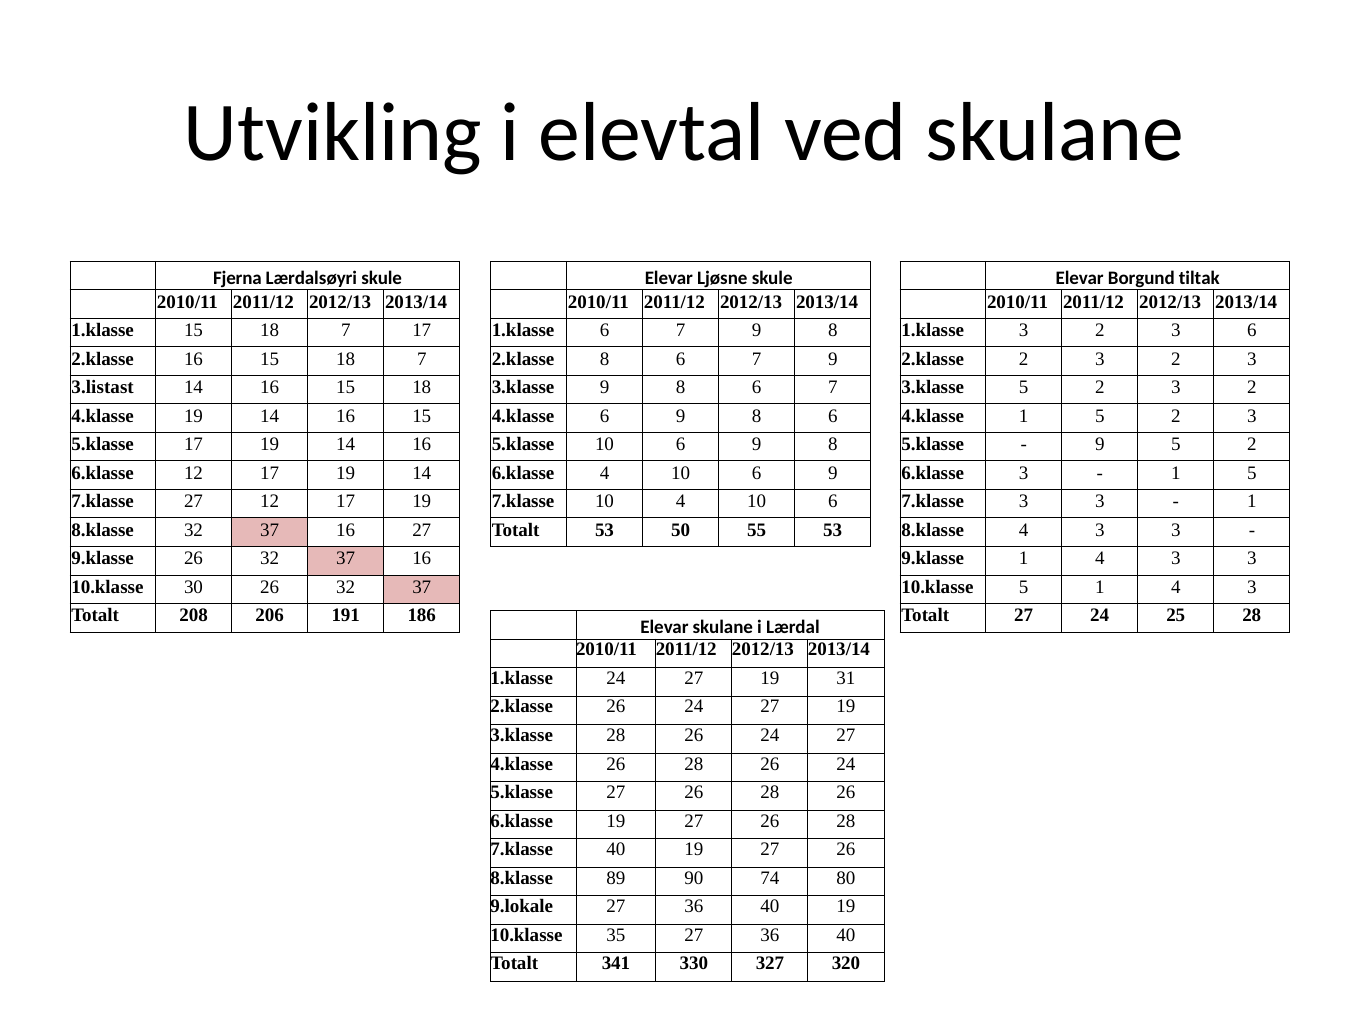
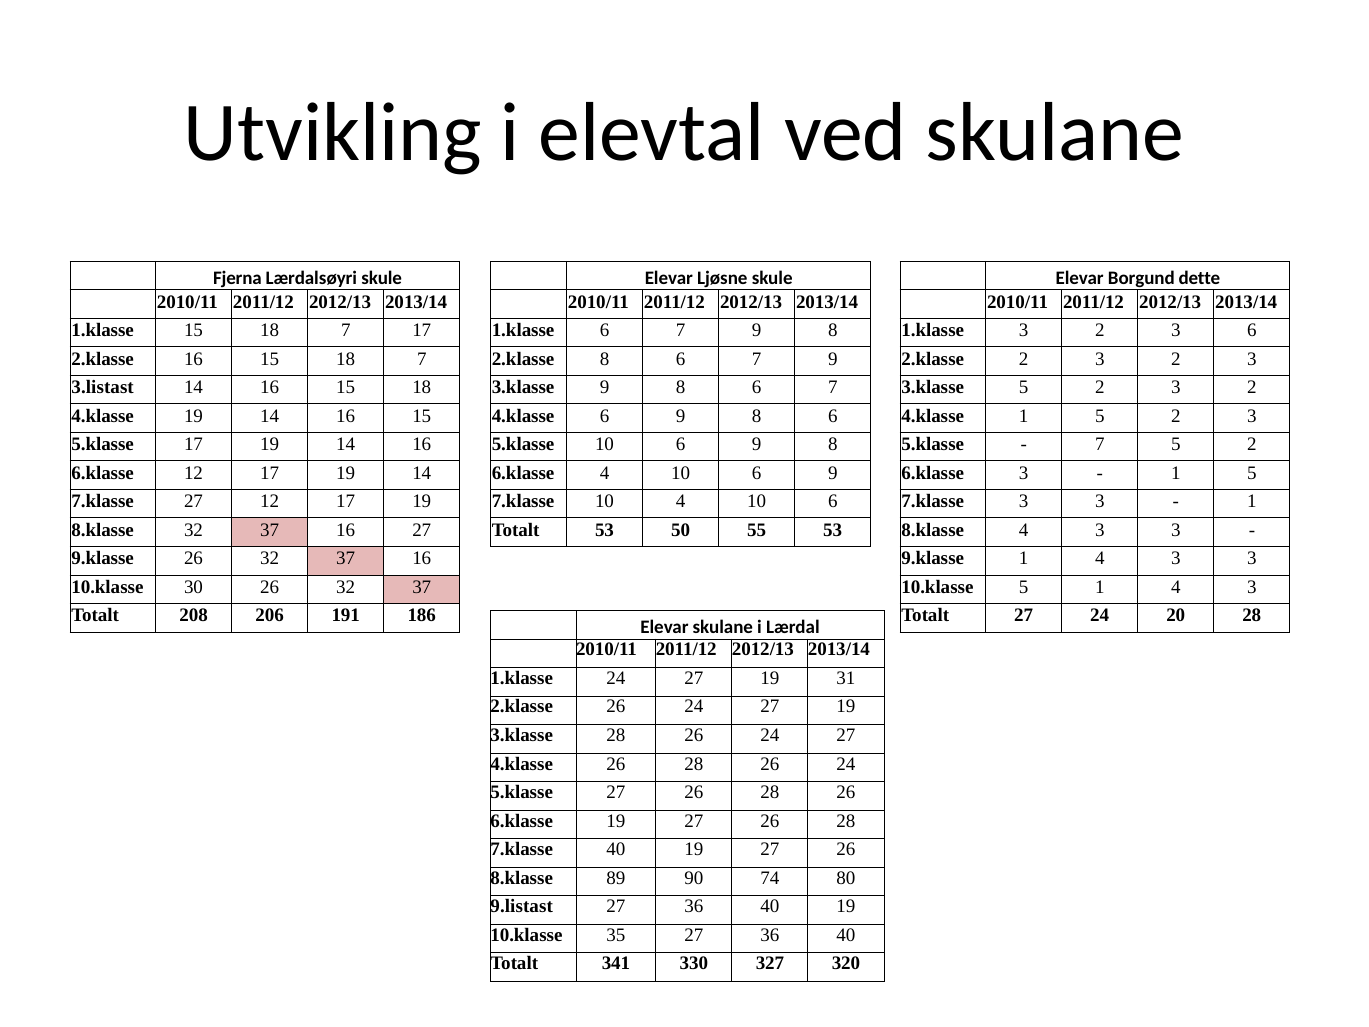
tiltak: tiltak -> dette
9 at (1100, 444): 9 -> 7
25: 25 -> 20
9.lokale: 9.lokale -> 9.listast
